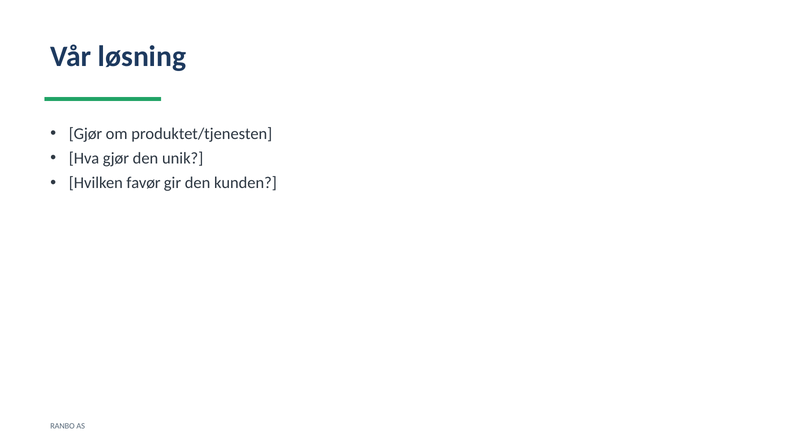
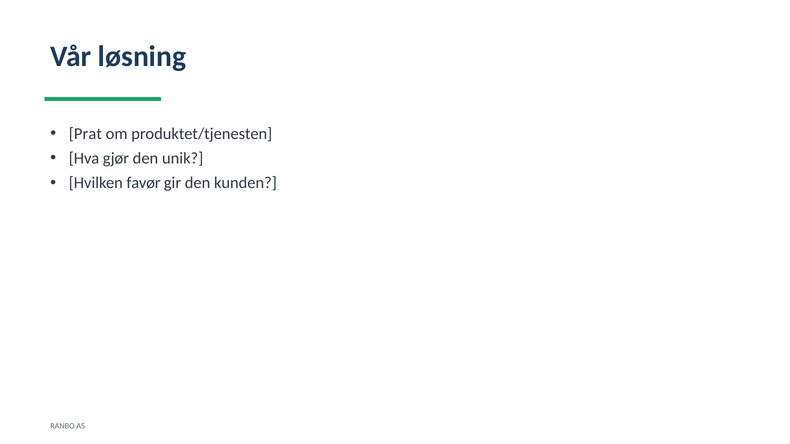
Gjør at (85, 134): Gjør -> Prat
